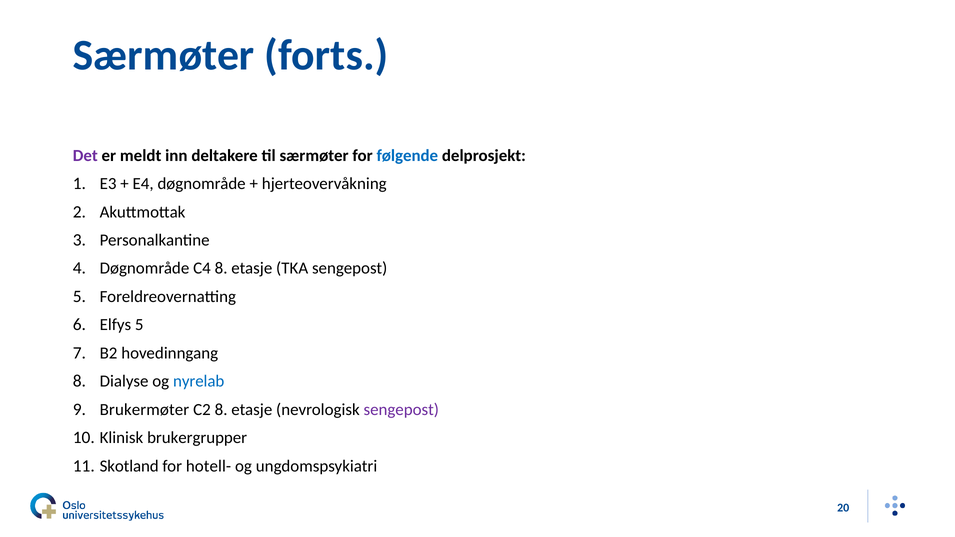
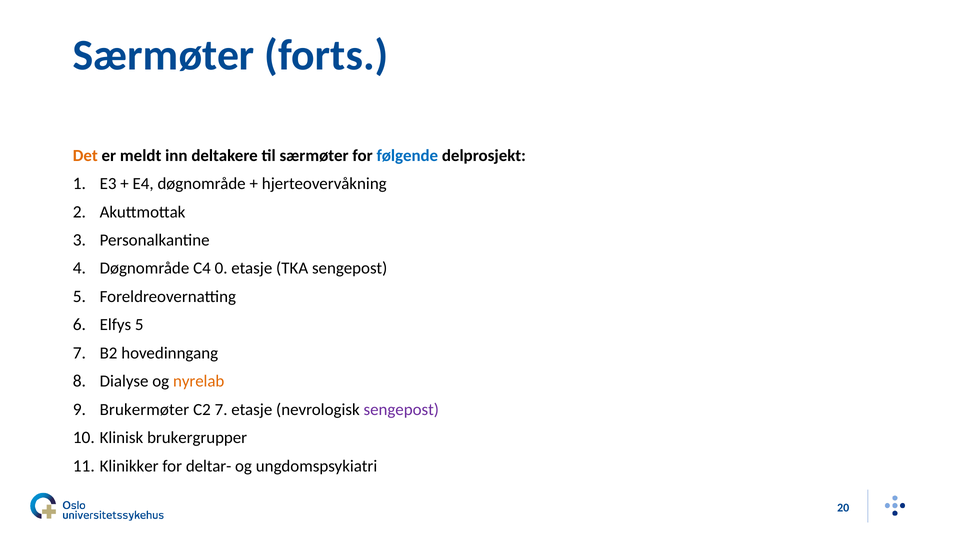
Det colour: purple -> orange
C4 8: 8 -> 0
nyrelab colour: blue -> orange
C2 8: 8 -> 7
Skotland: Skotland -> Klinikker
hotell-: hotell- -> deltar-
